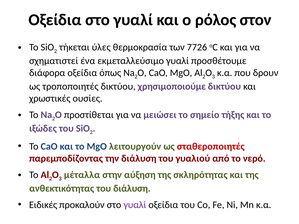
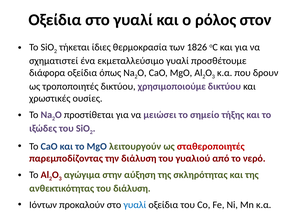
ύλες: ύλες -> ίδιες
7726: 7726 -> 1826
μέταλλα: μέταλλα -> αγώγιμα
Ειδικές: Ειδικές -> Ιόντων
γυαλί at (135, 205) colour: purple -> blue
